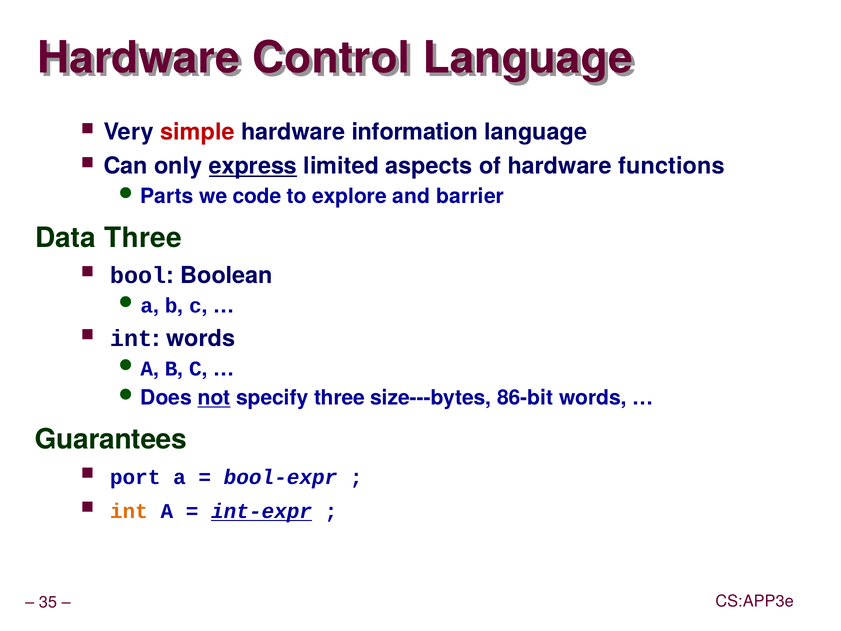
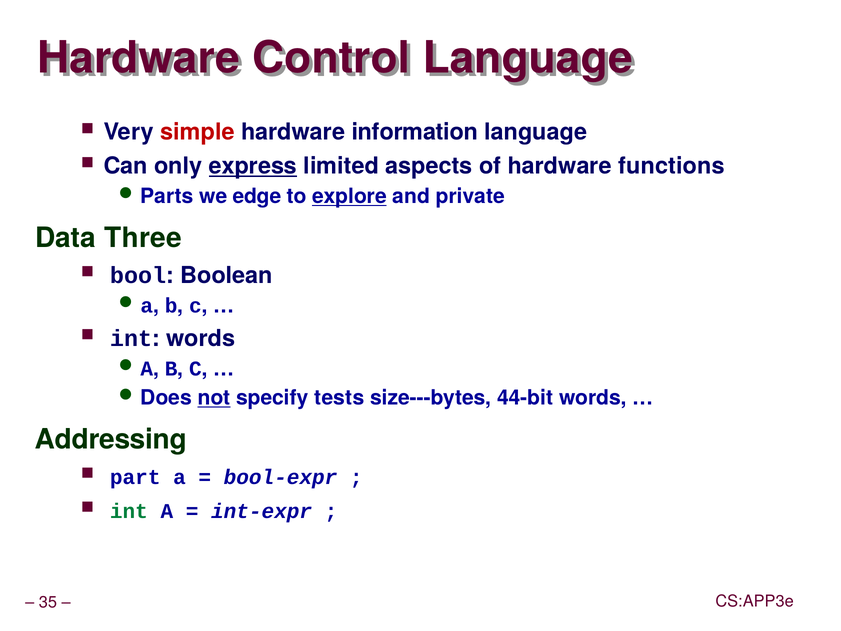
code: code -> edge
explore underline: none -> present
barrier: barrier -> private
specify three: three -> tests
86-bit: 86-bit -> 44-bit
Guarantees: Guarantees -> Addressing
port: port -> part
int at (129, 511) colour: orange -> green
int-expr underline: present -> none
